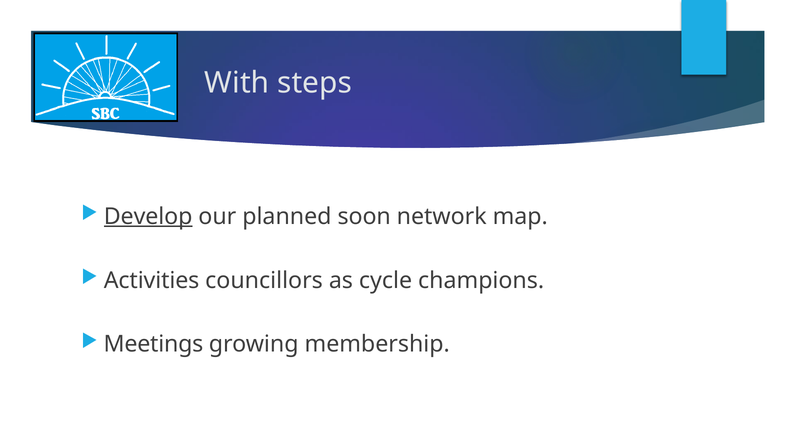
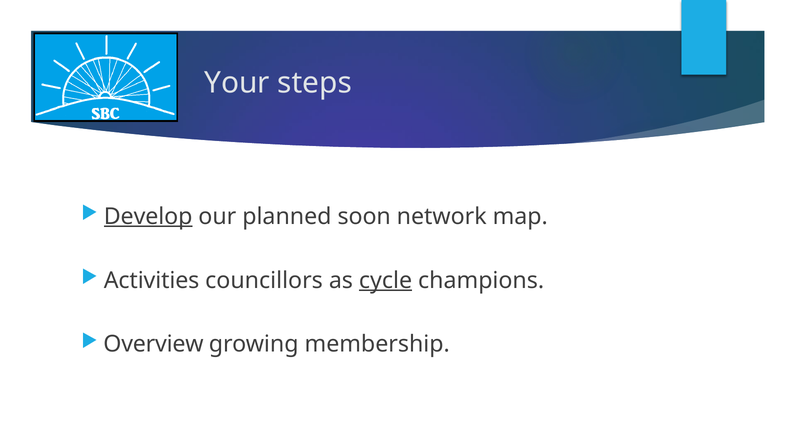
With: With -> Your
cycle underline: none -> present
Meetings: Meetings -> Overview
